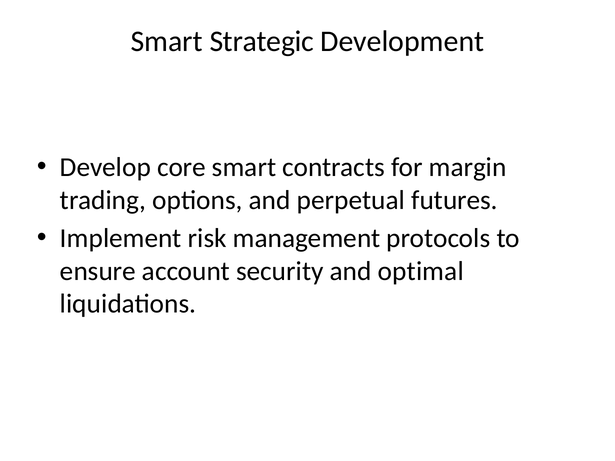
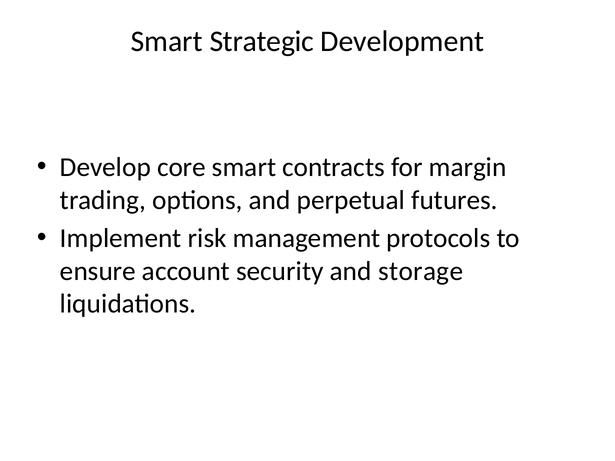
optimal: optimal -> storage
